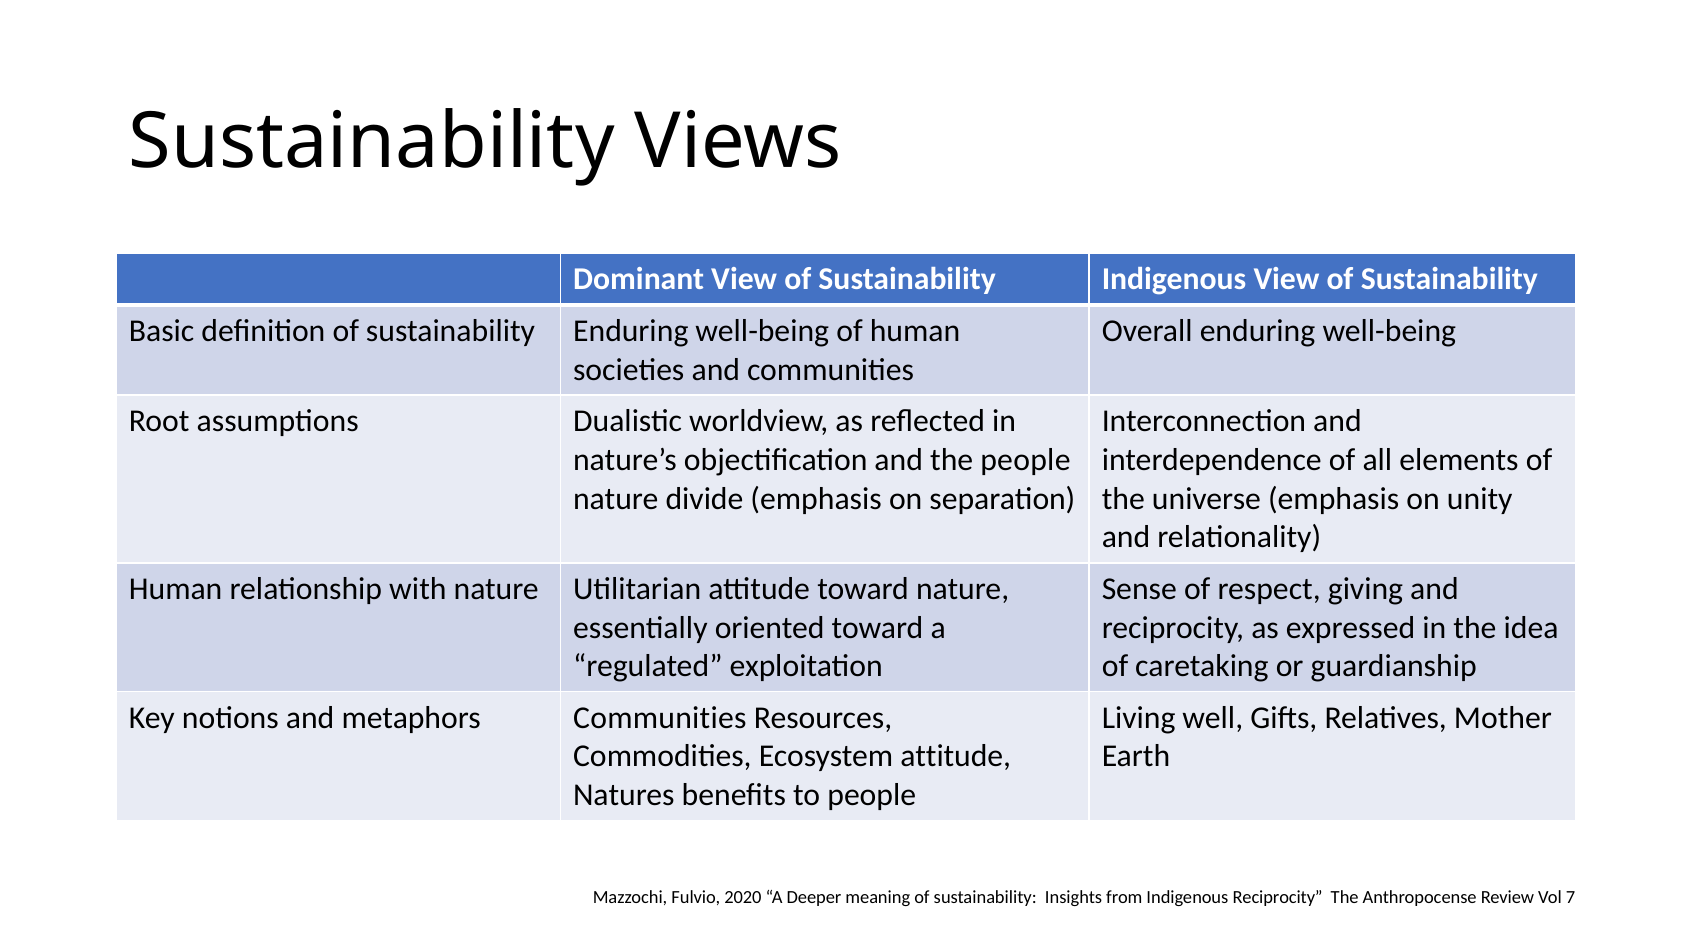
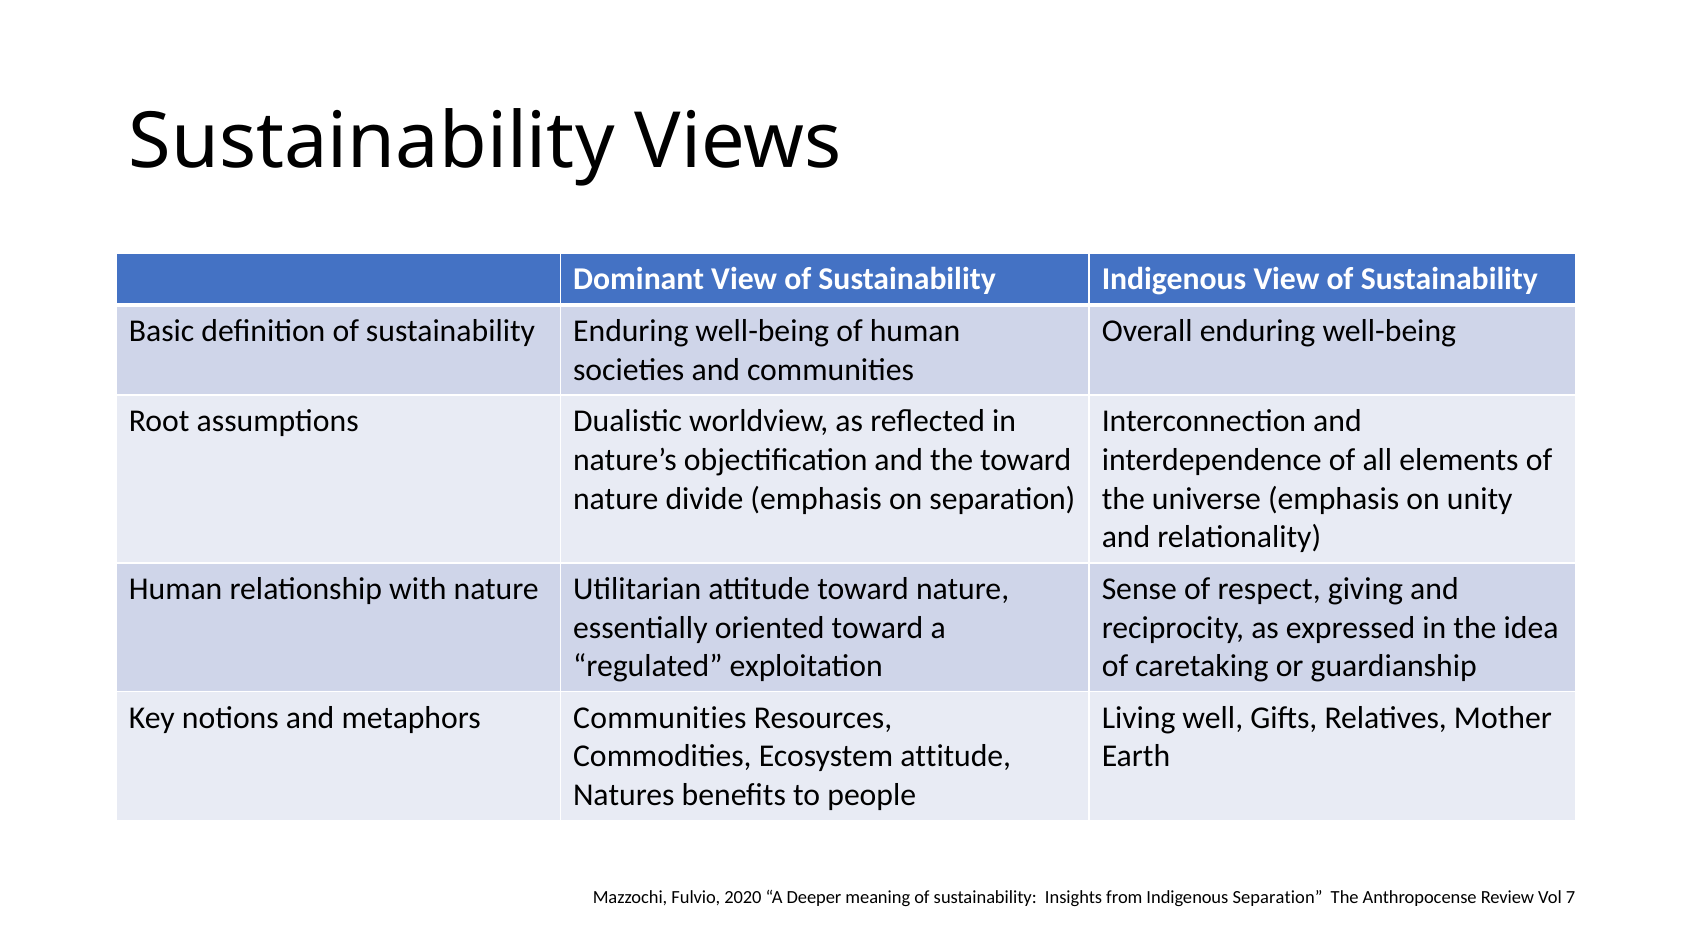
the people: people -> toward
Indigenous Reciprocity: Reciprocity -> Separation
